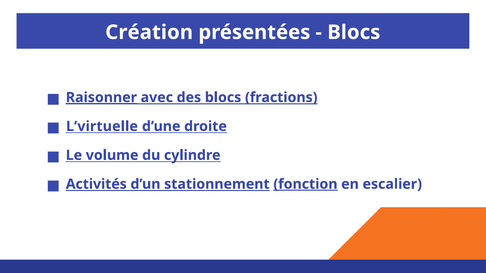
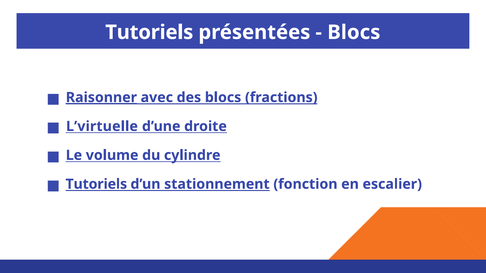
Création at (149, 32): Création -> Tutoriels
Activités at (96, 184): Activités -> Tutoriels
fonction underline: present -> none
